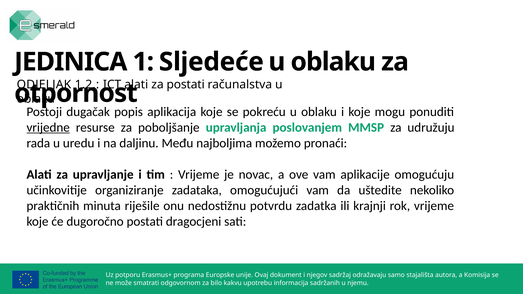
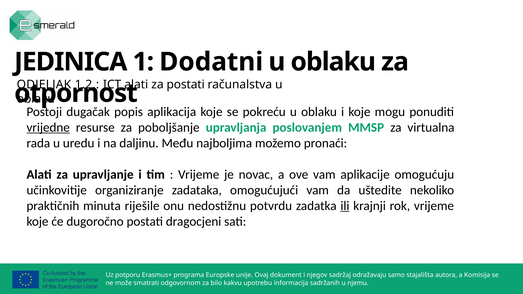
Sljedeće: Sljedeće -> Dodatni
udružuju: udružuju -> virtualna
ili underline: none -> present
